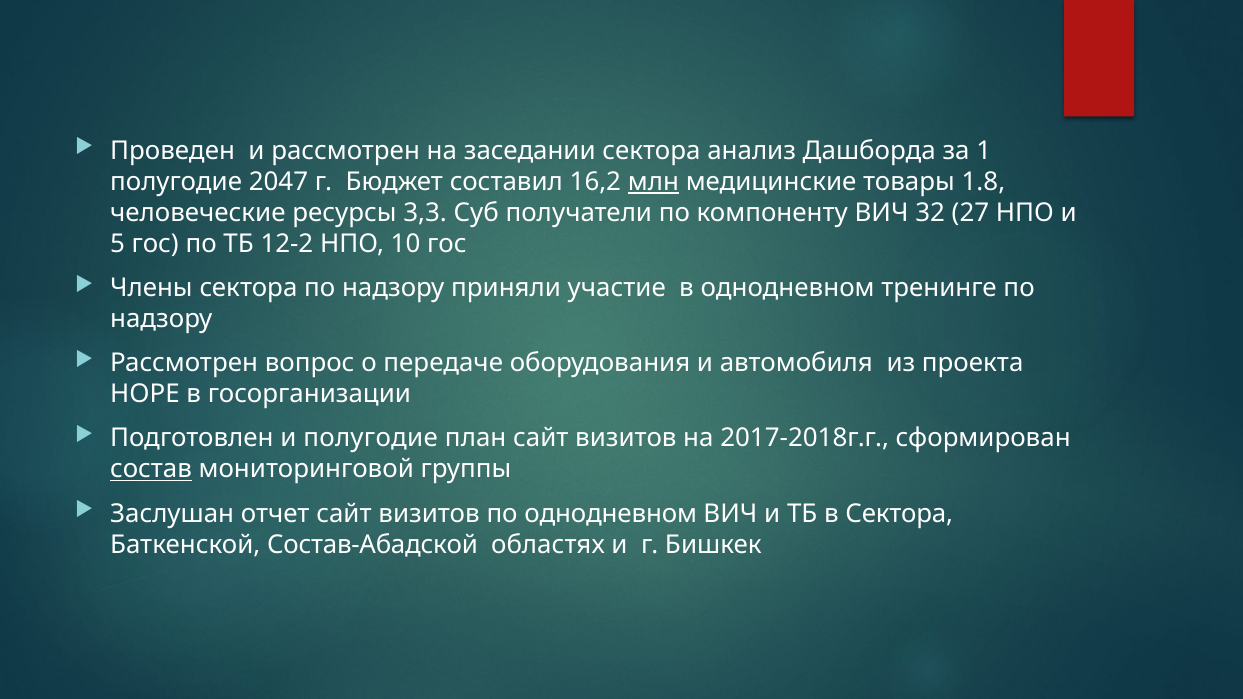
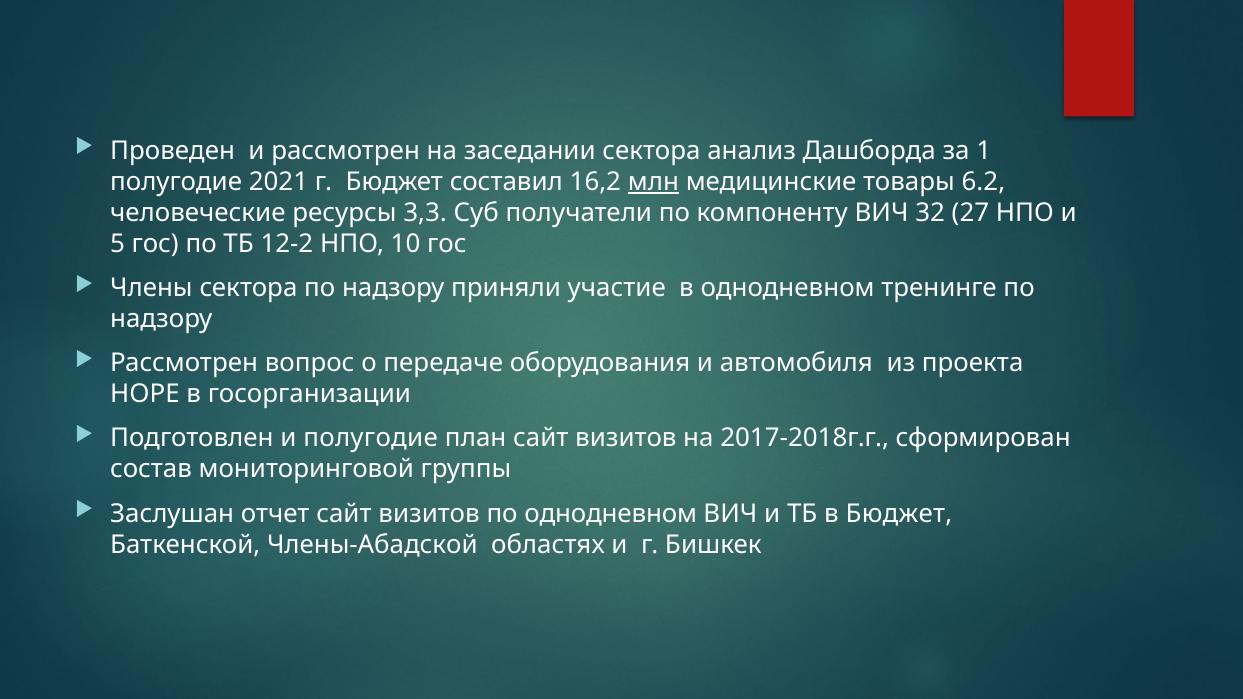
2047: 2047 -> 2021
1.8: 1.8 -> 6.2
состав underline: present -> none
в Сектора: Сектора -> Бюджет
Состав-Абадской: Состав-Абадской -> Члены-Абадской
